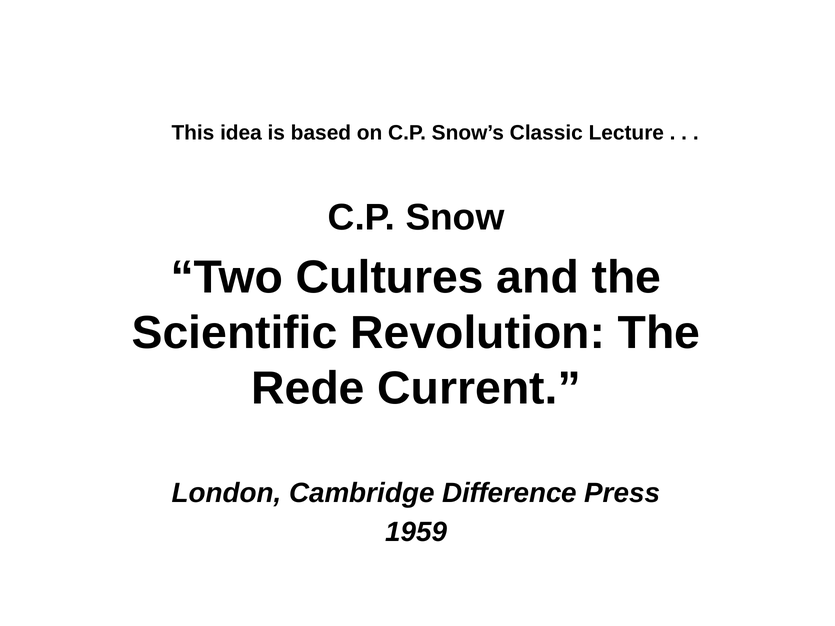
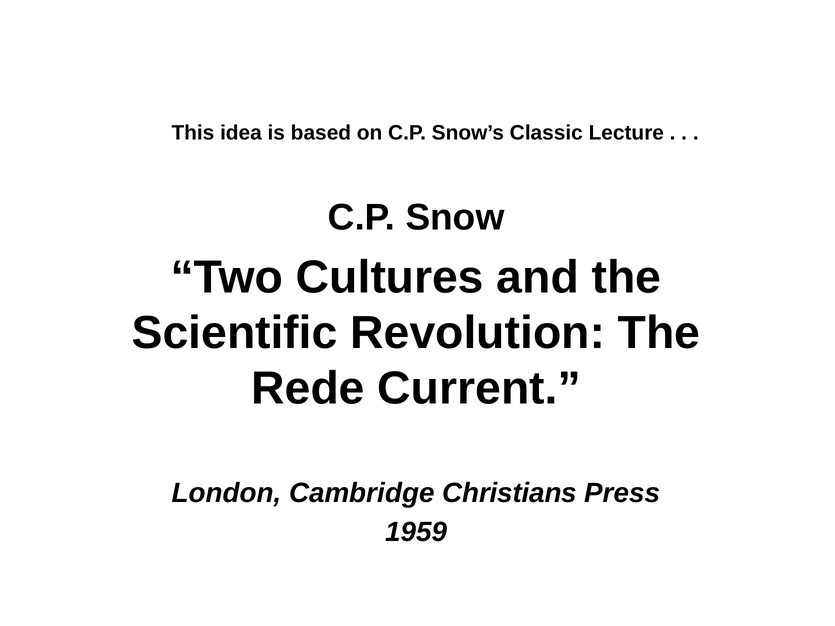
Difference: Difference -> Christians
